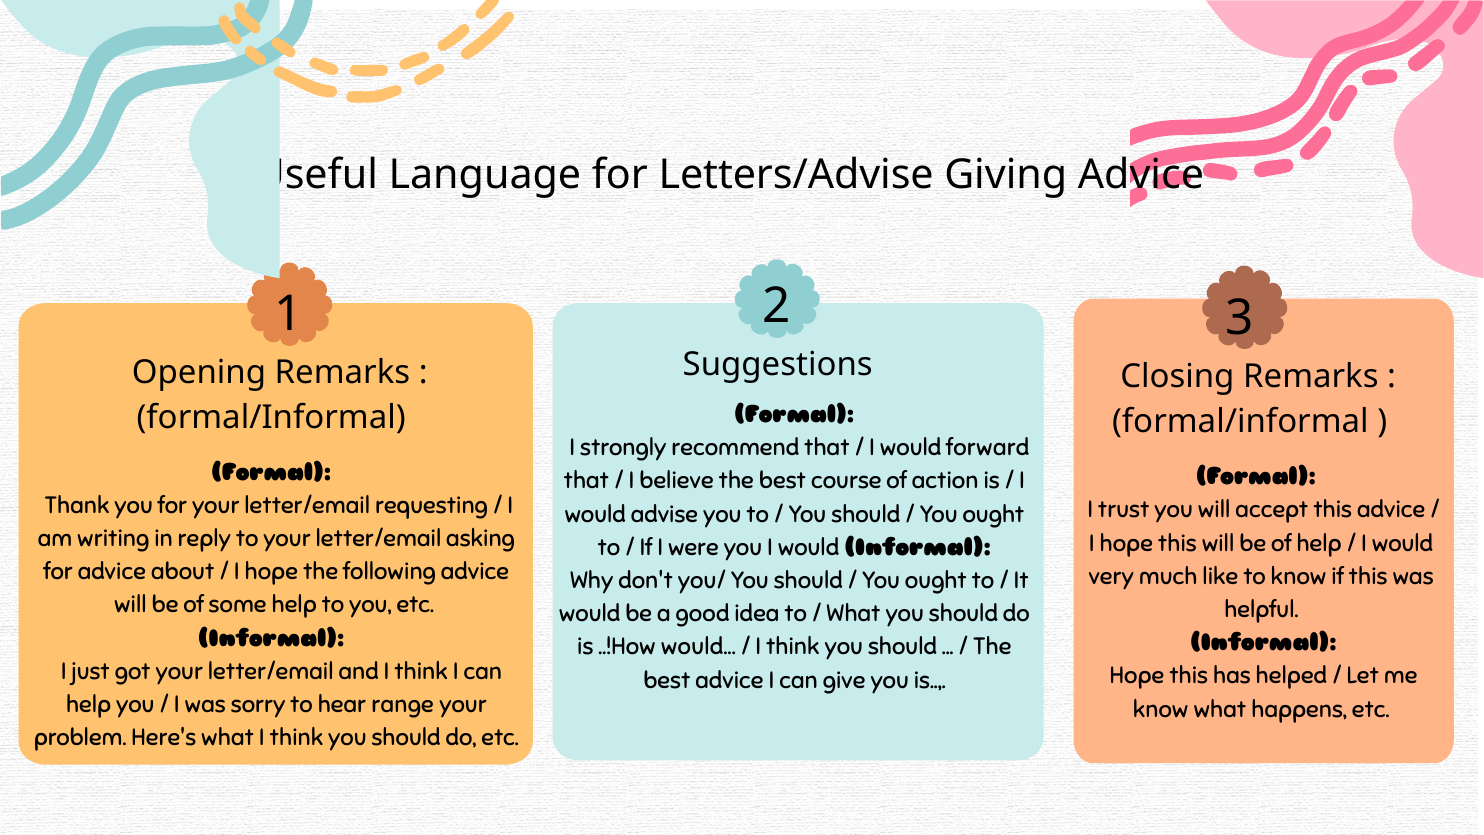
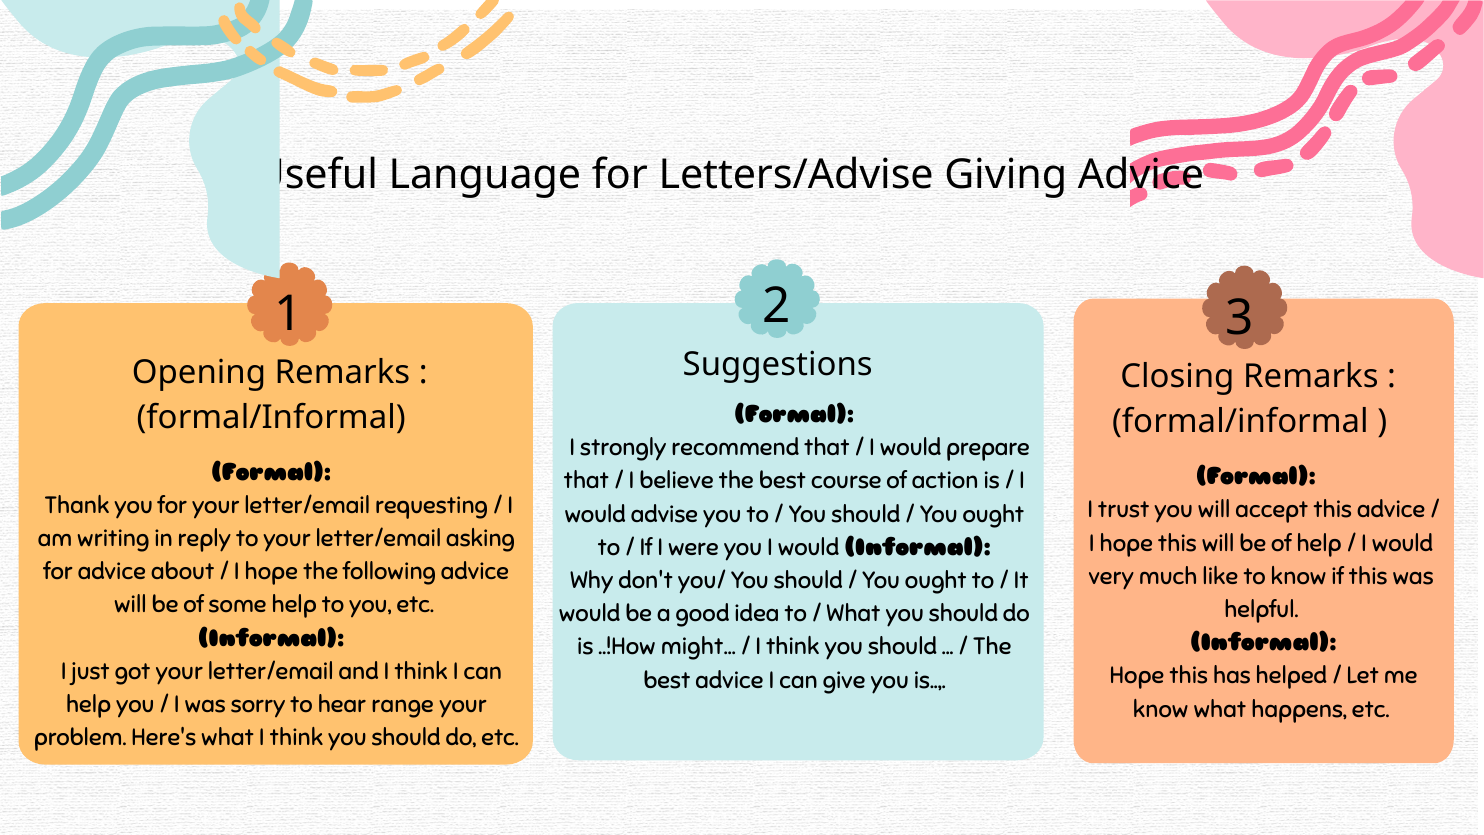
forward: forward -> prepare
..!How would: would -> might
